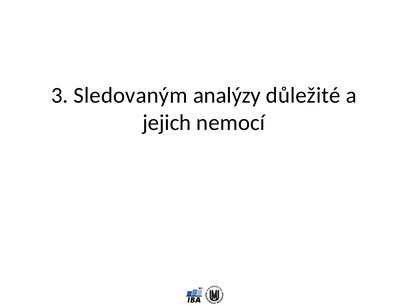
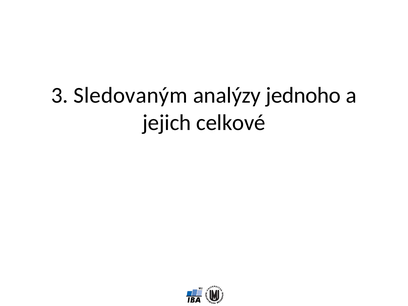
důležité: důležité -> jednoho
nemocí: nemocí -> celkové
